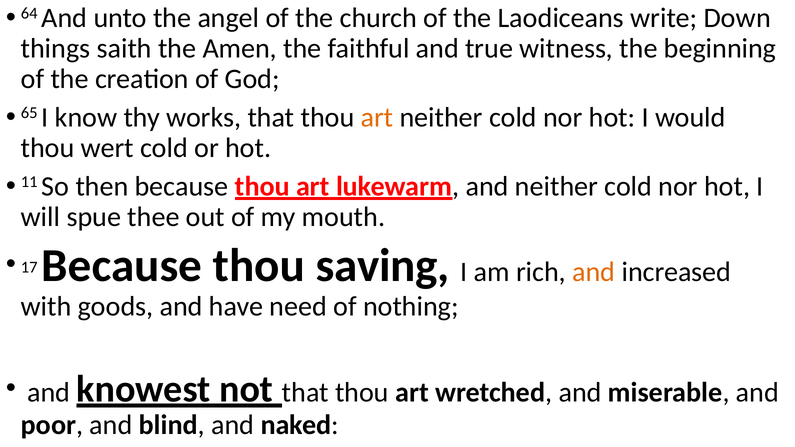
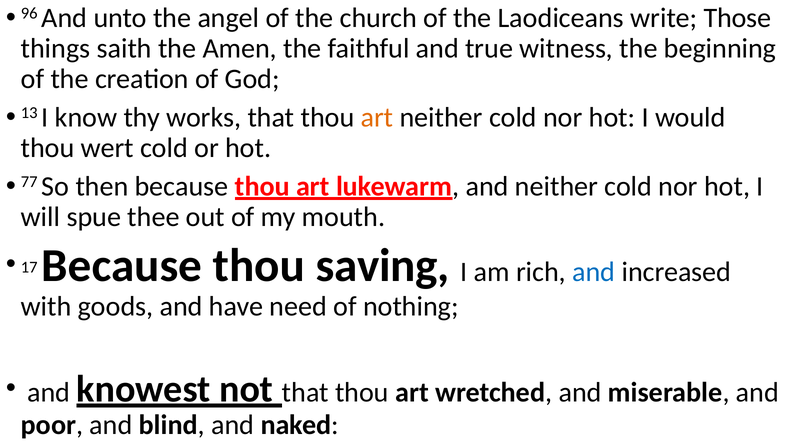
64: 64 -> 96
Down: Down -> Those
65: 65 -> 13
11: 11 -> 77
and at (594, 272) colour: orange -> blue
